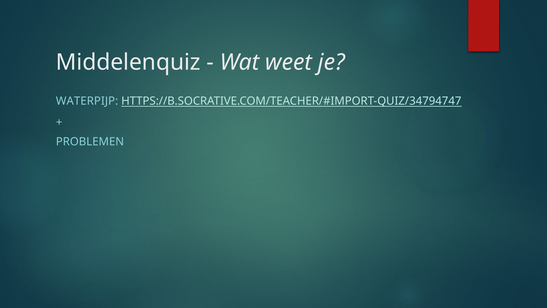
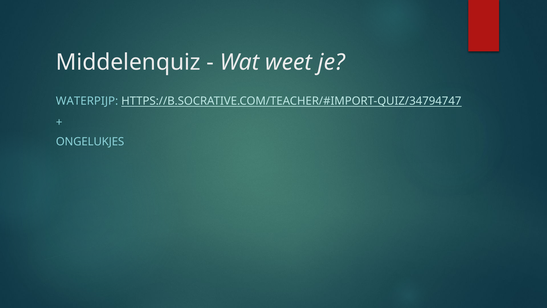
PROBLEMEN: PROBLEMEN -> ONGELUKJES
